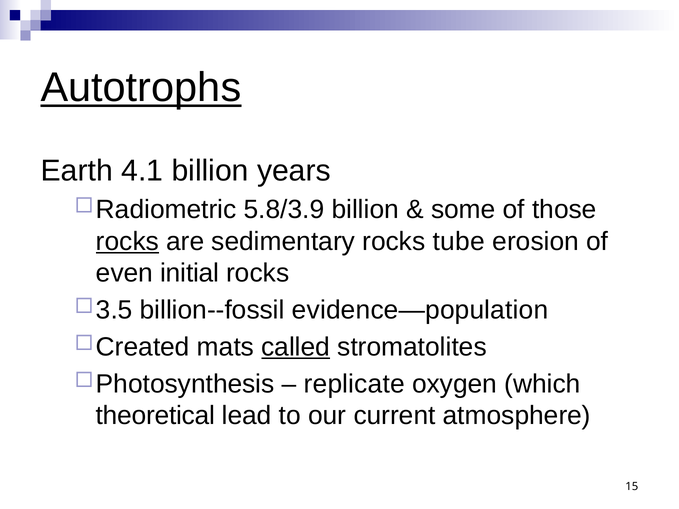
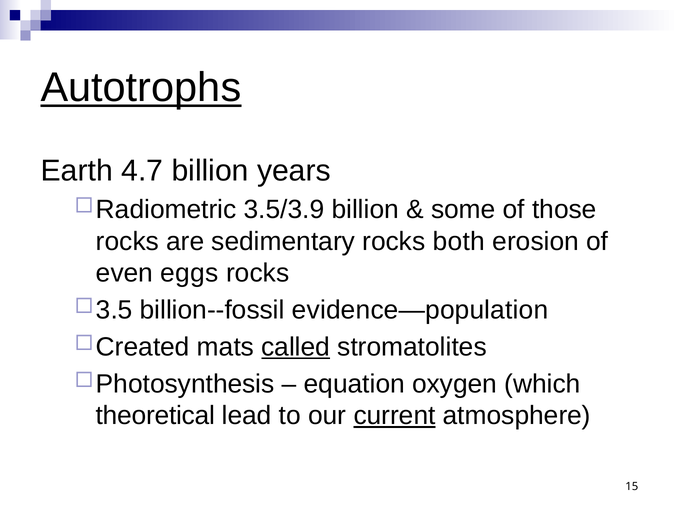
4.1: 4.1 -> 4.7
5.8/3.9: 5.8/3.9 -> 3.5/3.9
rocks at (127, 241) underline: present -> none
tube: tube -> both
initial: initial -> eggs
replicate: replicate -> equation
current underline: none -> present
